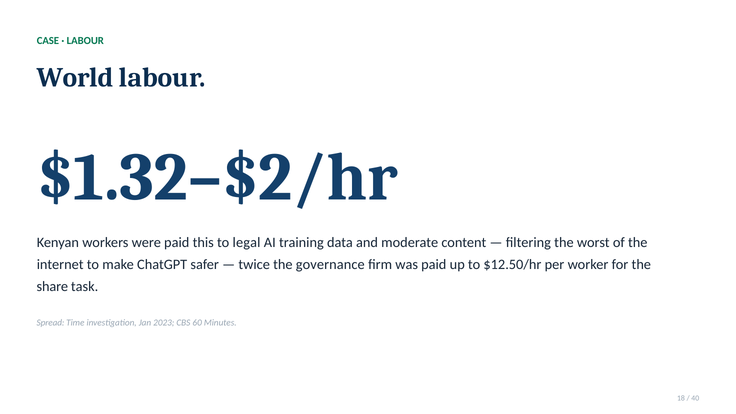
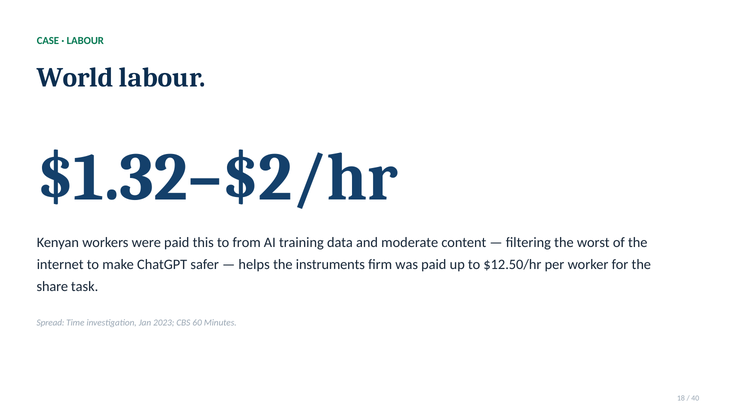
legal: legal -> from
twice: twice -> helps
governance: governance -> instruments
